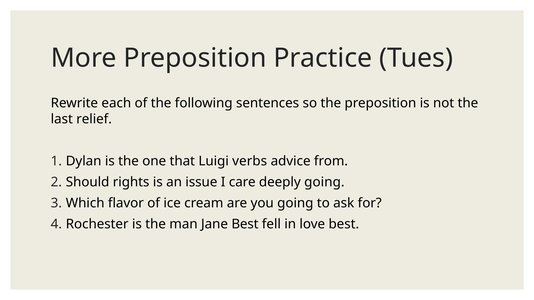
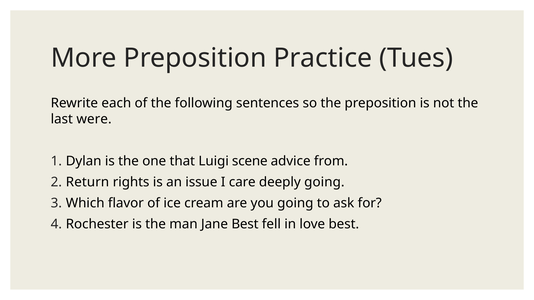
relief: relief -> were
verbs: verbs -> scene
Should: Should -> Return
